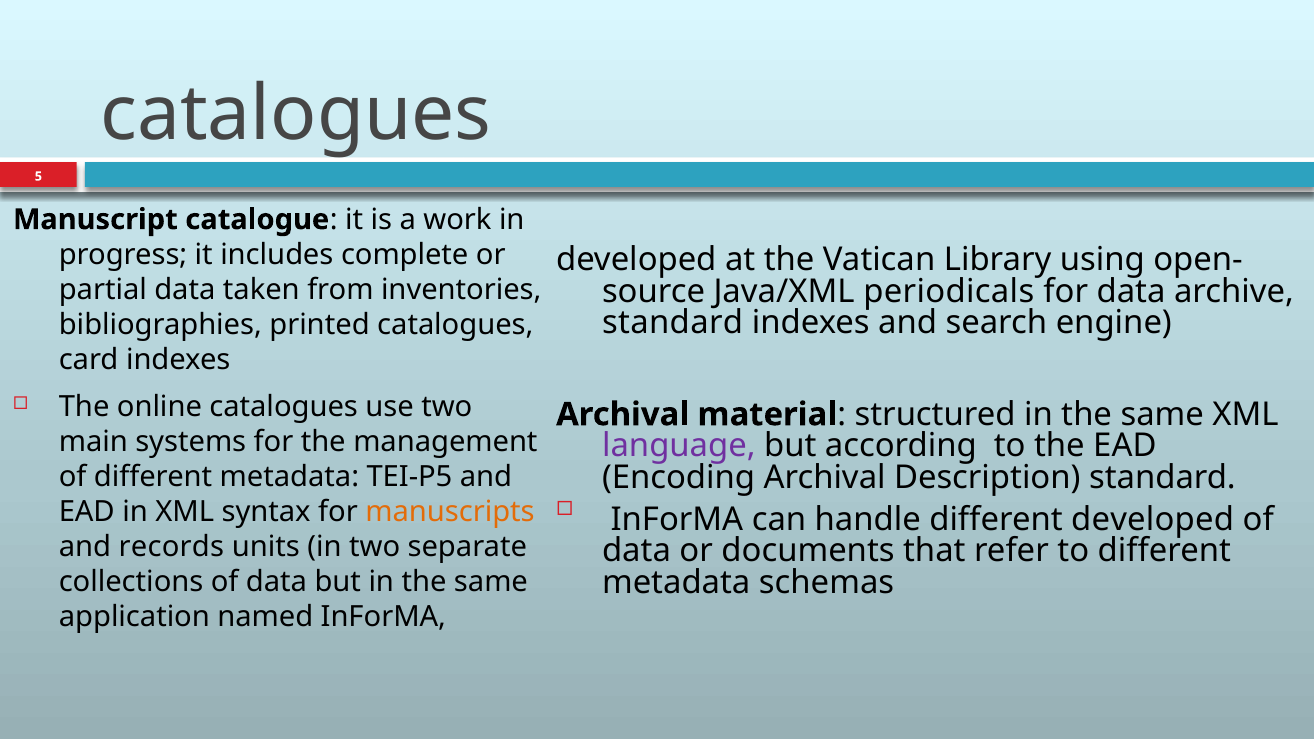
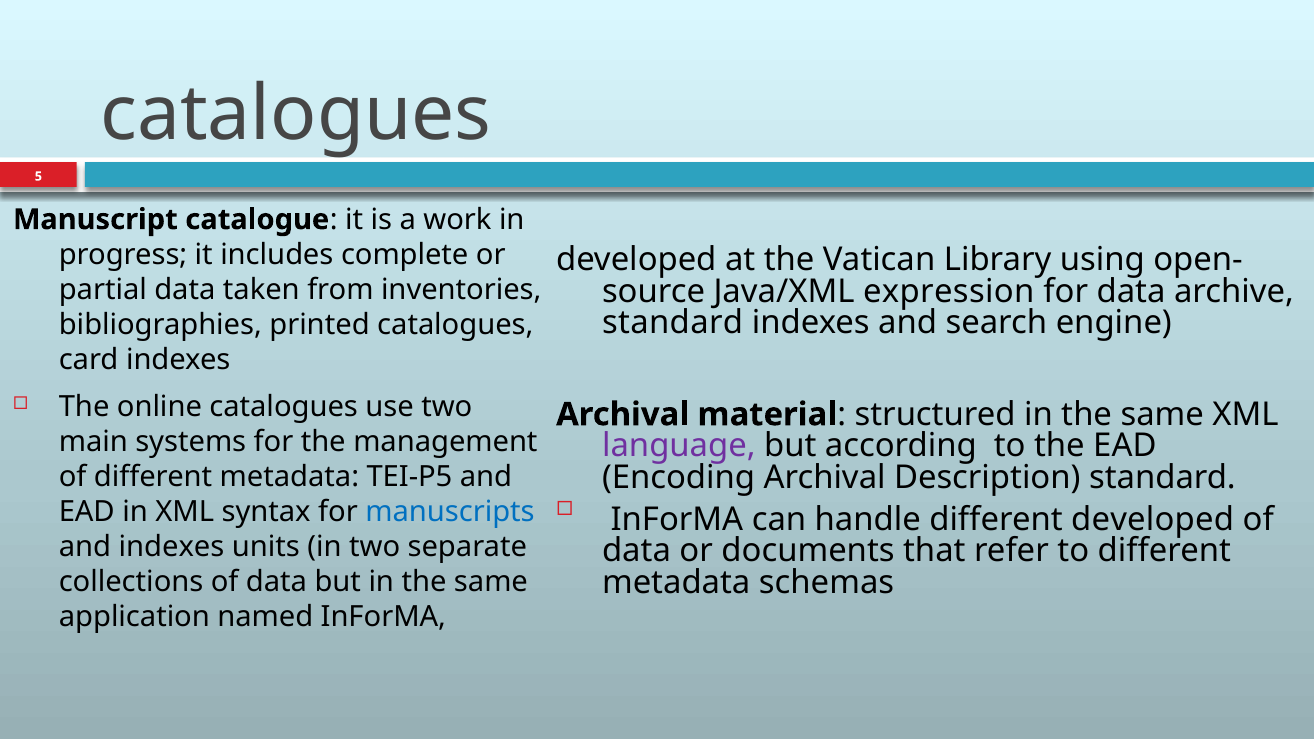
periodicals: periodicals -> expression
manuscripts colour: orange -> blue
and records: records -> indexes
